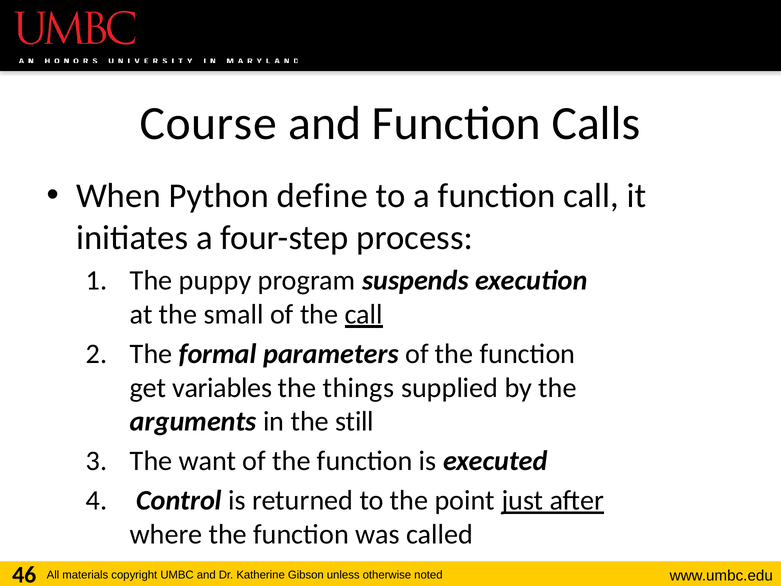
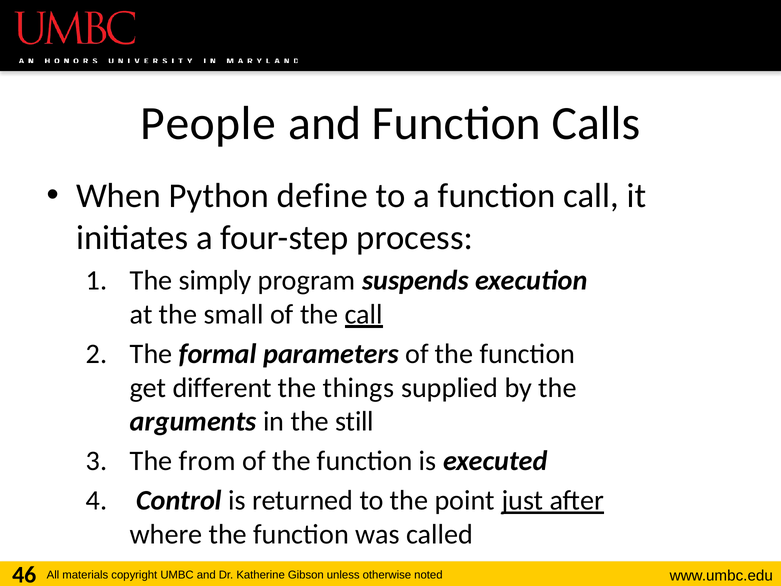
Course: Course -> People
puppy: puppy -> simply
variables: variables -> different
want: want -> from
